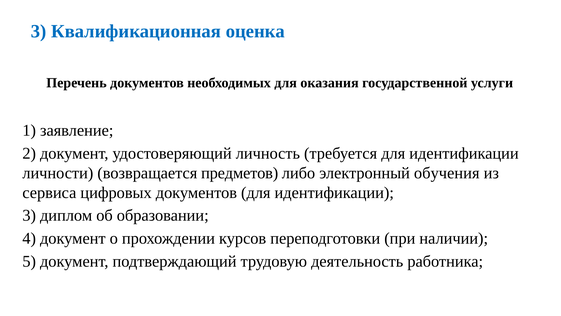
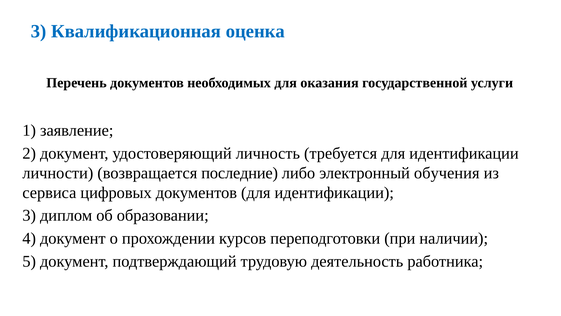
предметов: предметов -> последние
